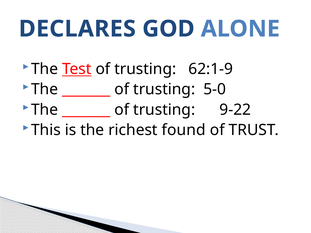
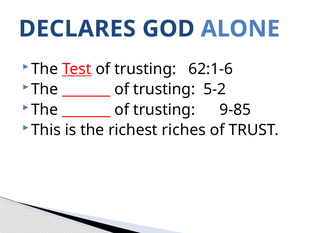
62:1-9: 62:1-9 -> 62:1-6
5-0: 5-0 -> 5-2
9-22: 9-22 -> 9-85
found: found -> riches
